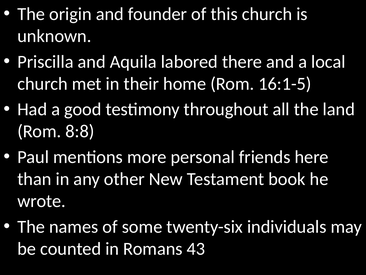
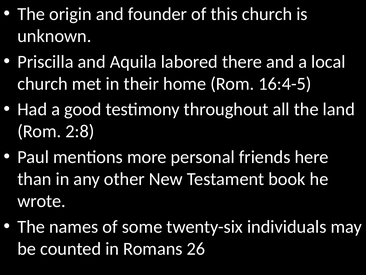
16:1-5: 16:1-5 -> 16:4-5
8:8: 8:8 -> 2:8
43: 43 -> 26
